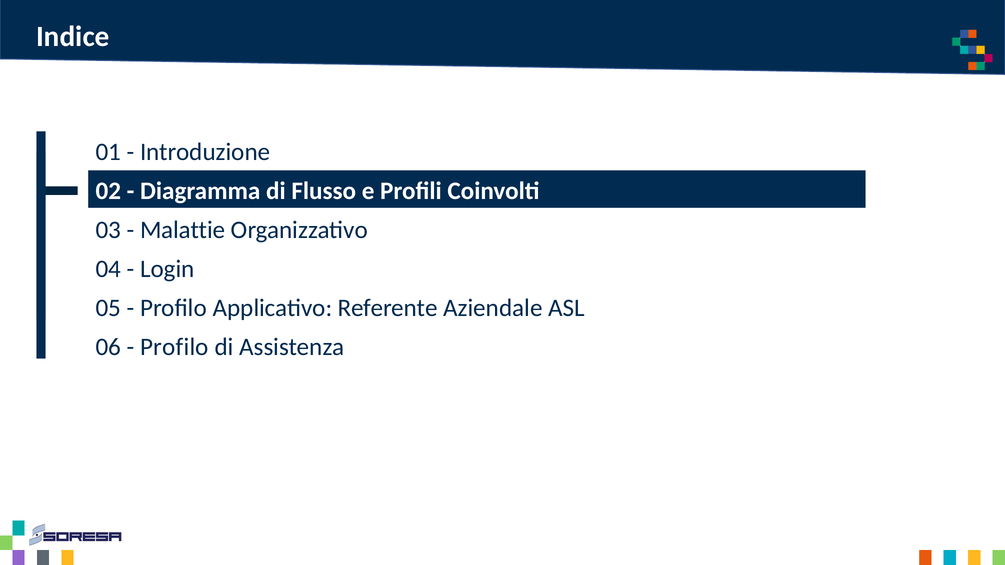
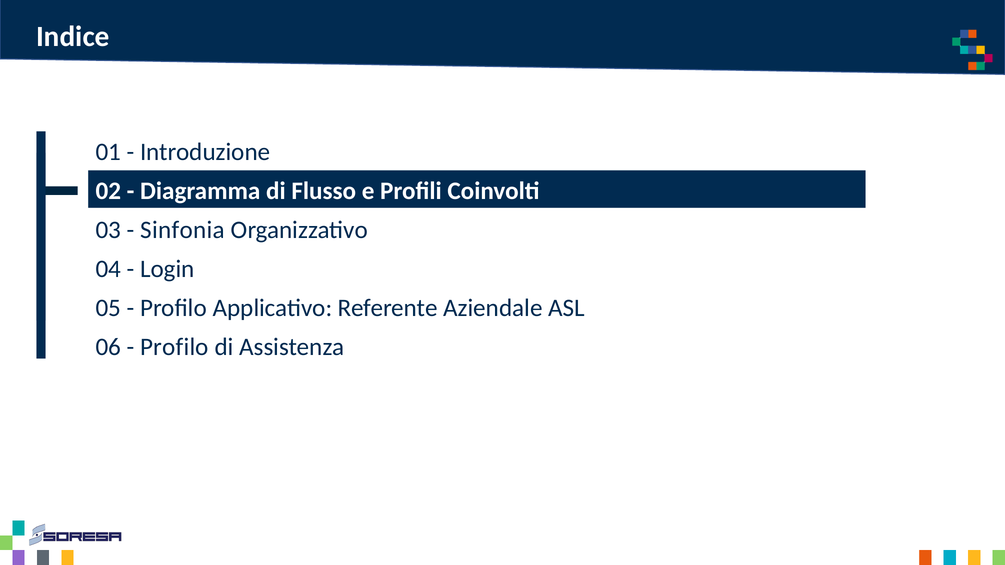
Malattie: Malattie -> Sinfonia
